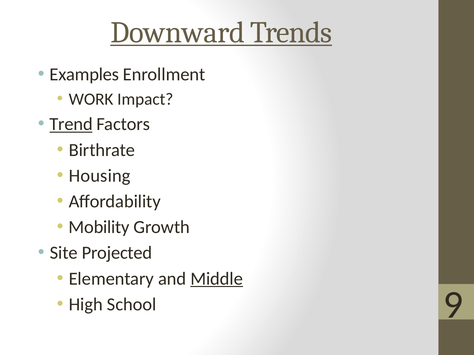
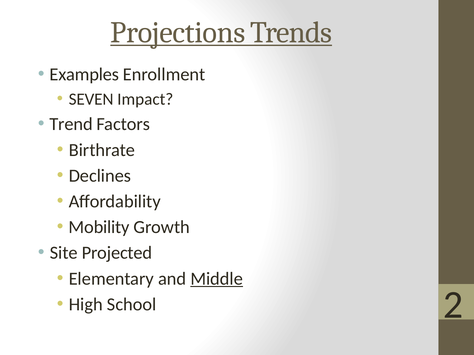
Downward: Downward -> Projections
WORK: WORK -> SEVEN
Trend underline: present -> none
Housing: Housing -> Declines
9: 9 -> 2
